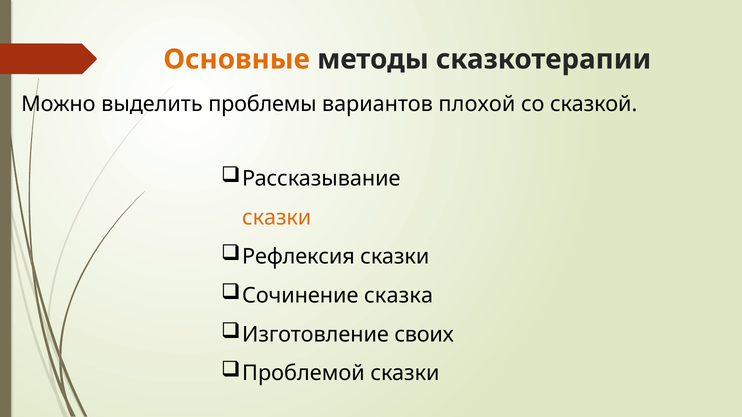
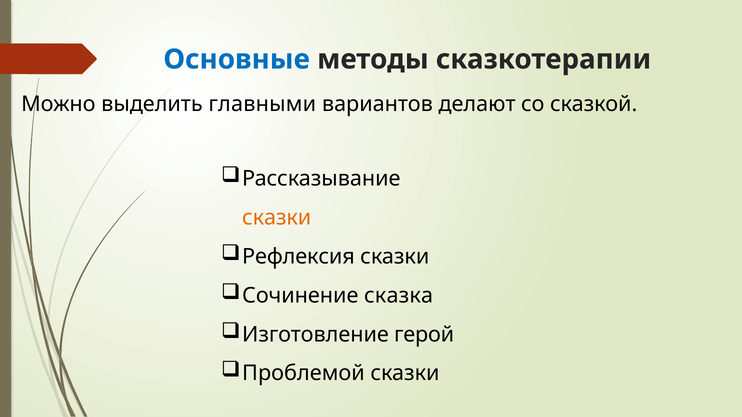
Основные colour: orange -> blue
проблемы: проблемы -> главными
плохой: плохой -> делают
своих: своих -> герой
